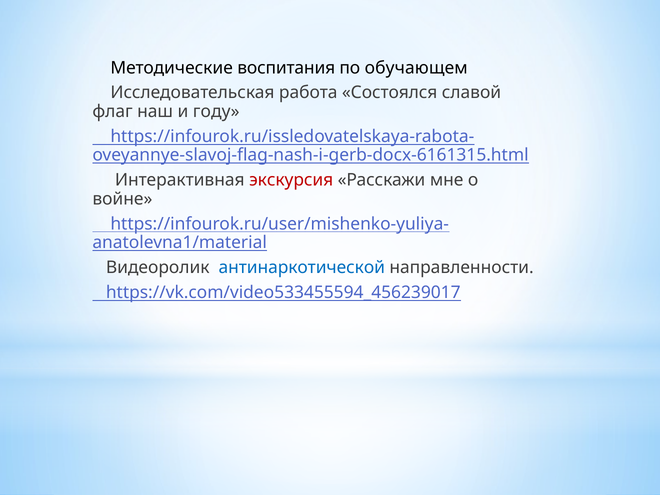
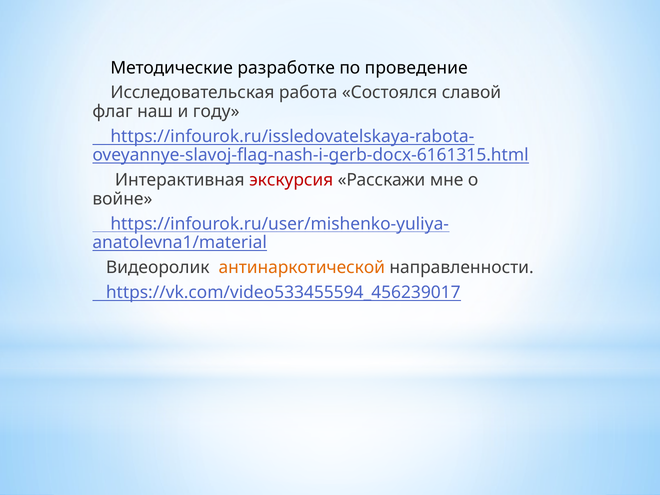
воспитания: воспитания -> разработке
обучающем: обучающем -> проведение
антинаркотической colour: blue -> orange
